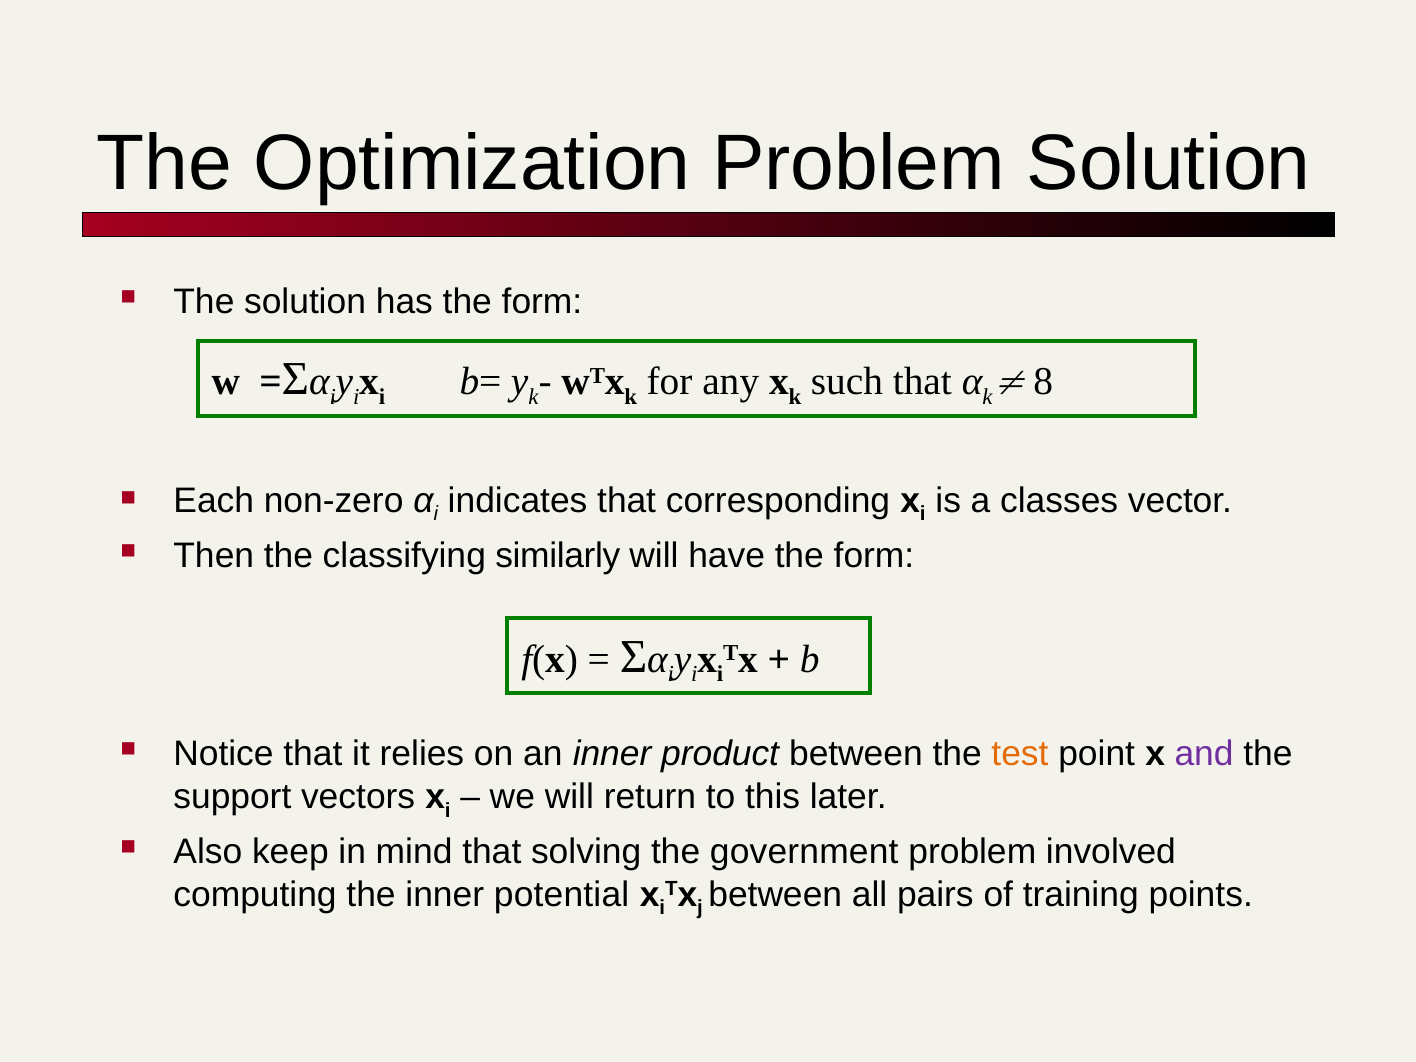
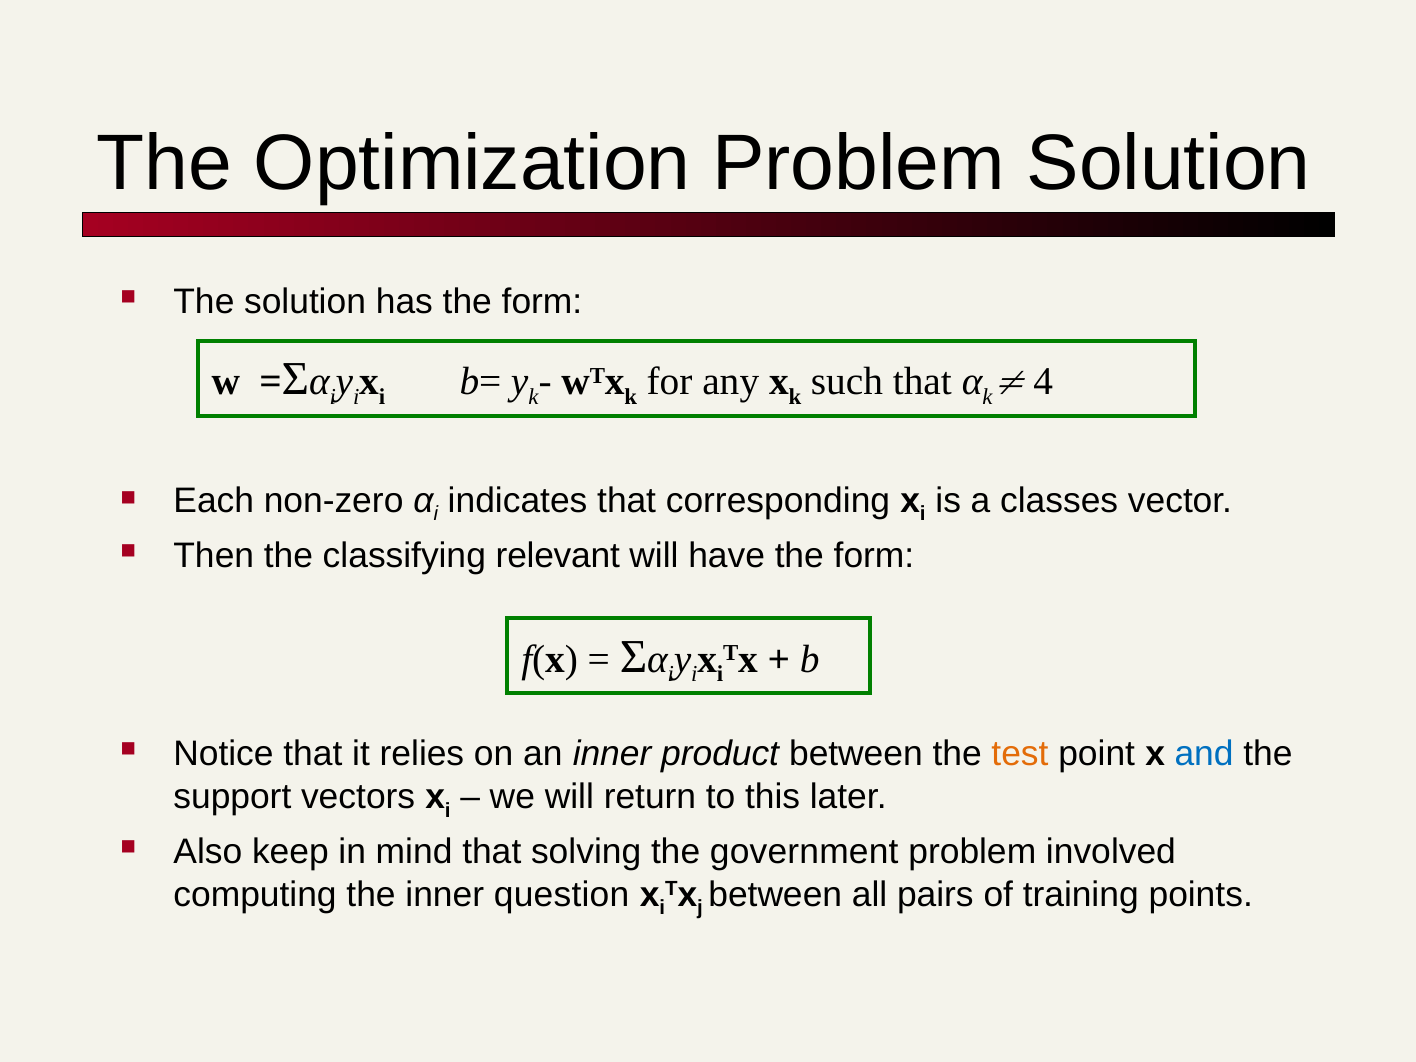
8: 8 -> 4
similarly: similarly -> relevant
and colour: purple -> blue
potential: potential -> question
